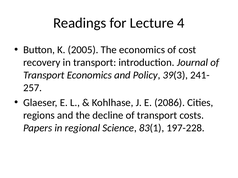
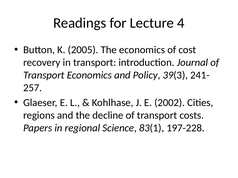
2086: 2086 -> 2002
